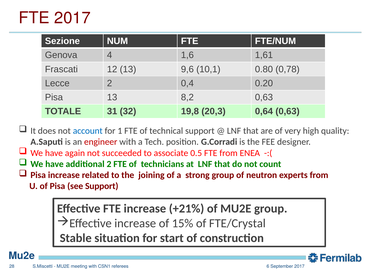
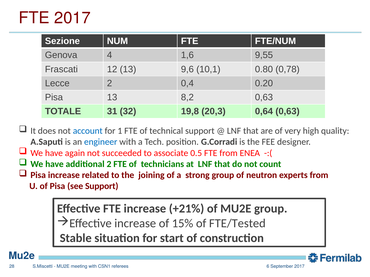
1,61: 1,61 -> 9,55
engineer colour: red -> blue
FTE/Crystal: FTE/Crystal -> FTE/Tested
